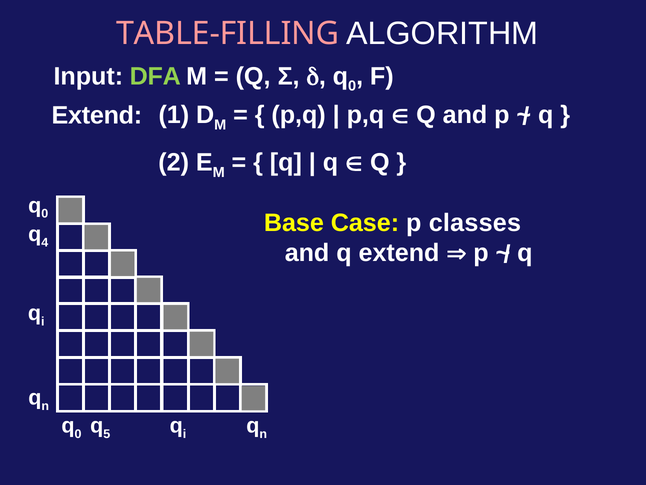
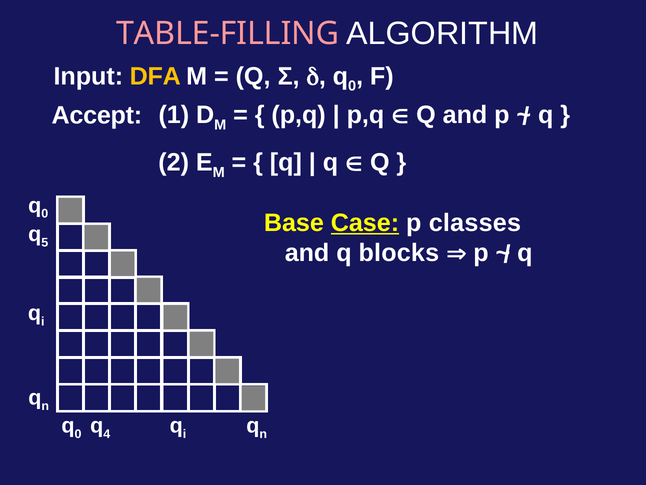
DFA colour: light green -> yellow
Extend at (97, 115): Extend -> Accept
Case underline: none -> present
4: 4 -> 5
q extend: extend -> blocks
5: 5 -> 4
